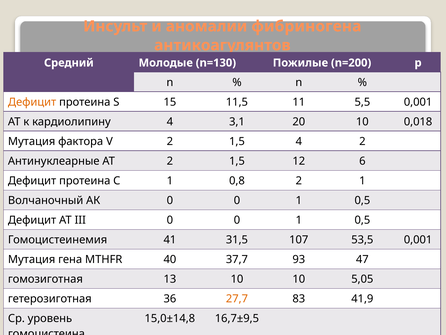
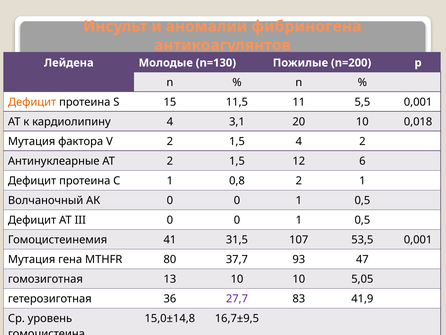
Средний: Средний -> Лейдена
40: 40 -> 80
27,7 colour: orange -> purple
